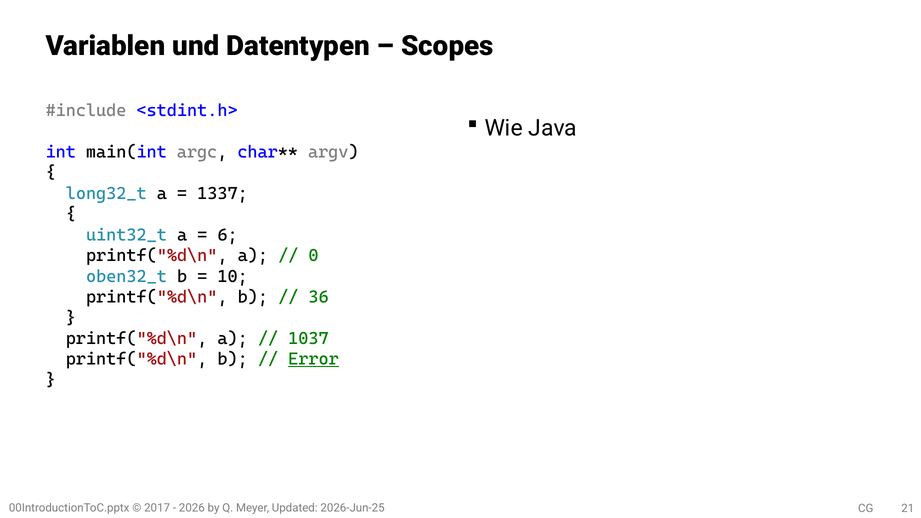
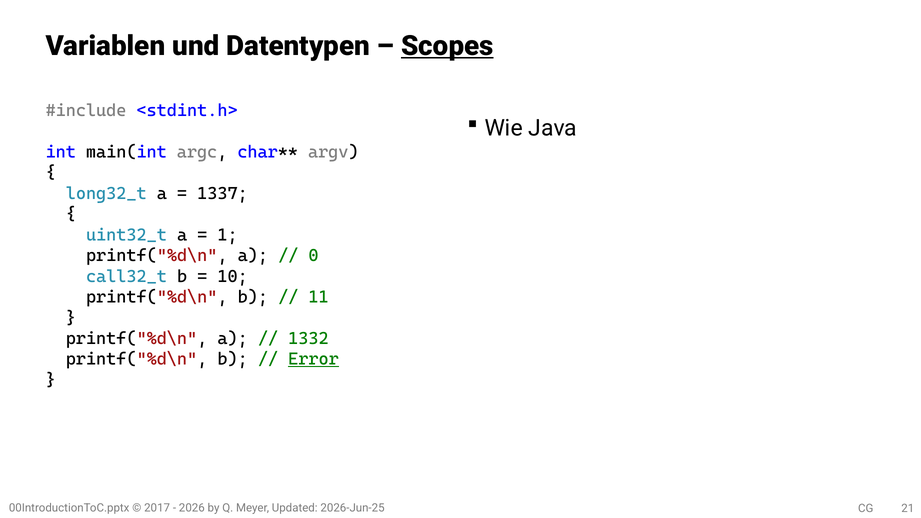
Scopes underline: none -> present
6: 6 -> 1
oben32_t: oben32_t -> call32_t
36: 36 -> 11
1037: 1037 -> 1332
